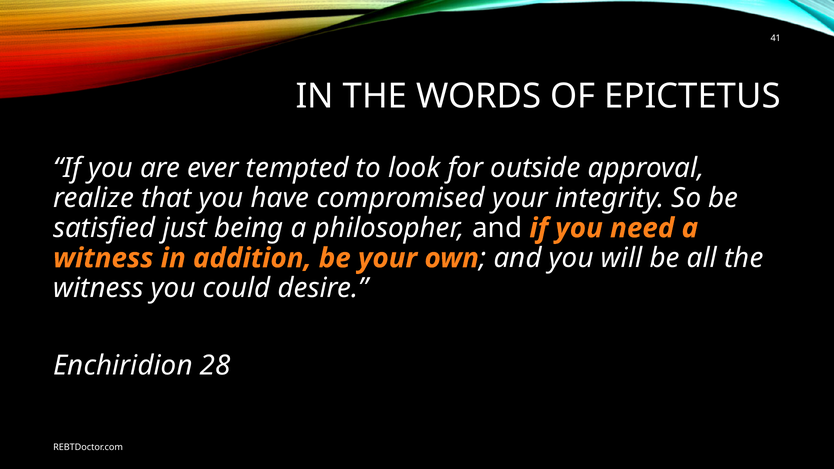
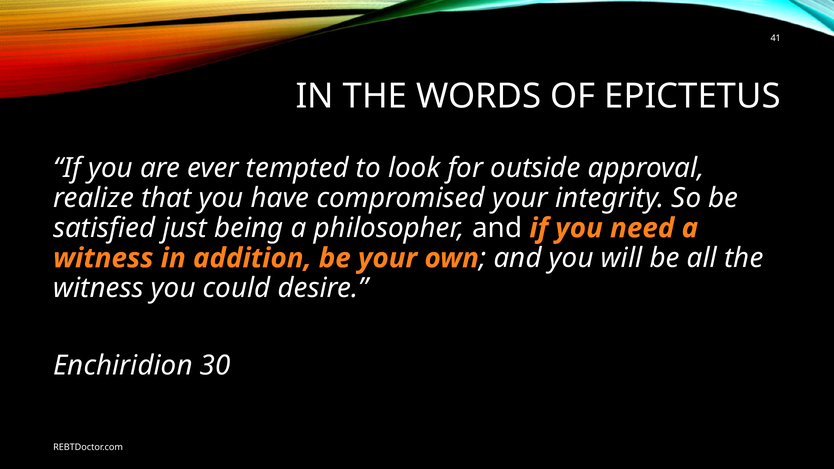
28: 28 -> 30
